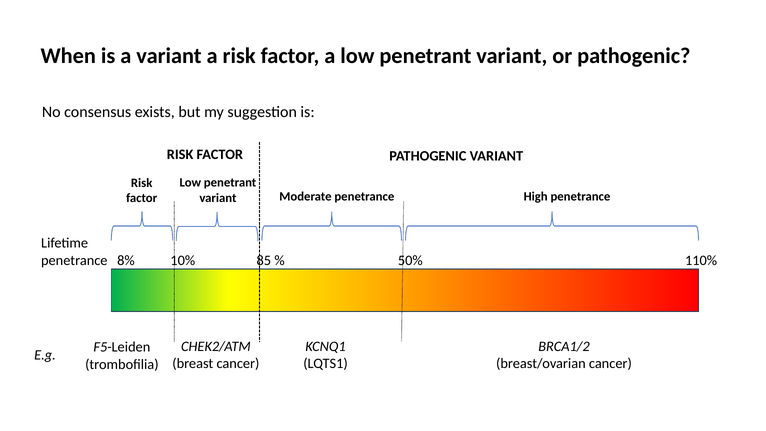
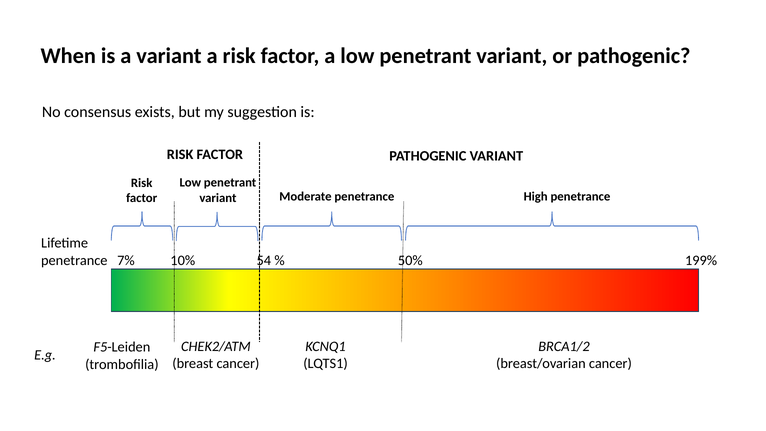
8%: 8% -> 7%
85: 85 -> 54
110%: 110% -> 199%
